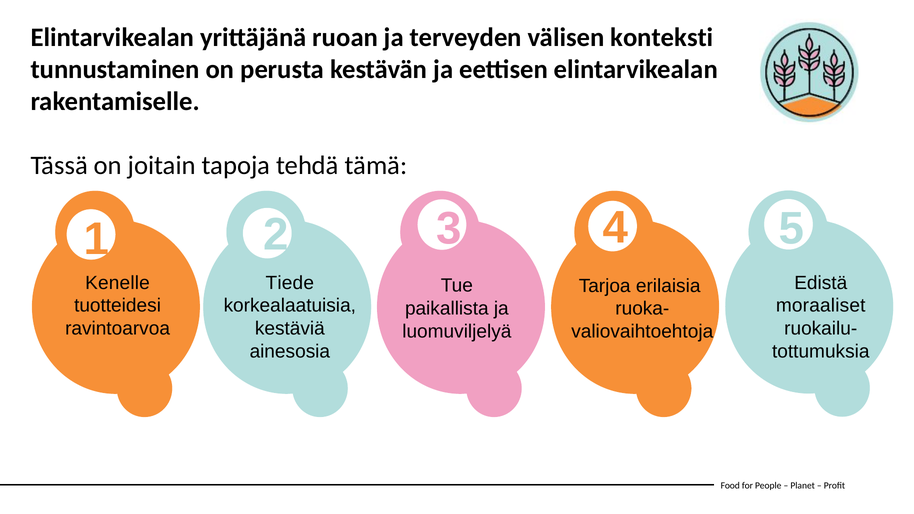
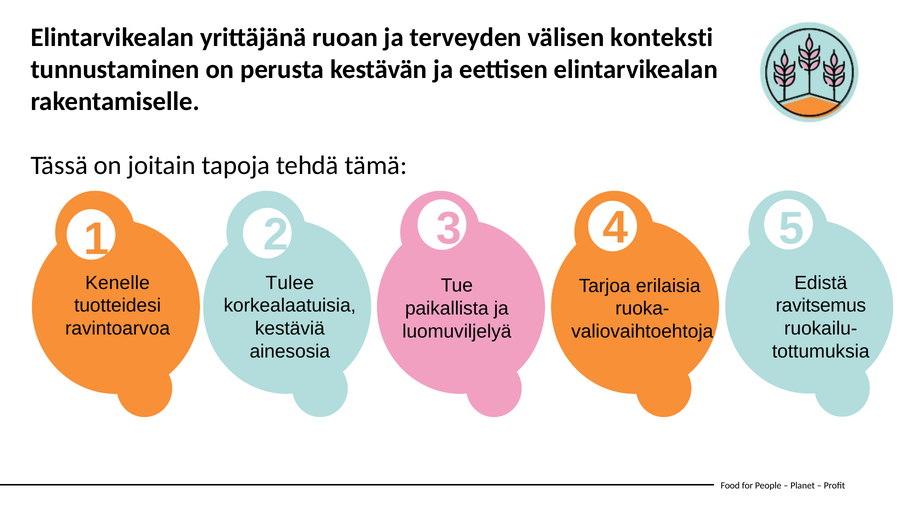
Tiede: Tiede -> Tulee
moraaliset: moraaliset -> ravitsemus
